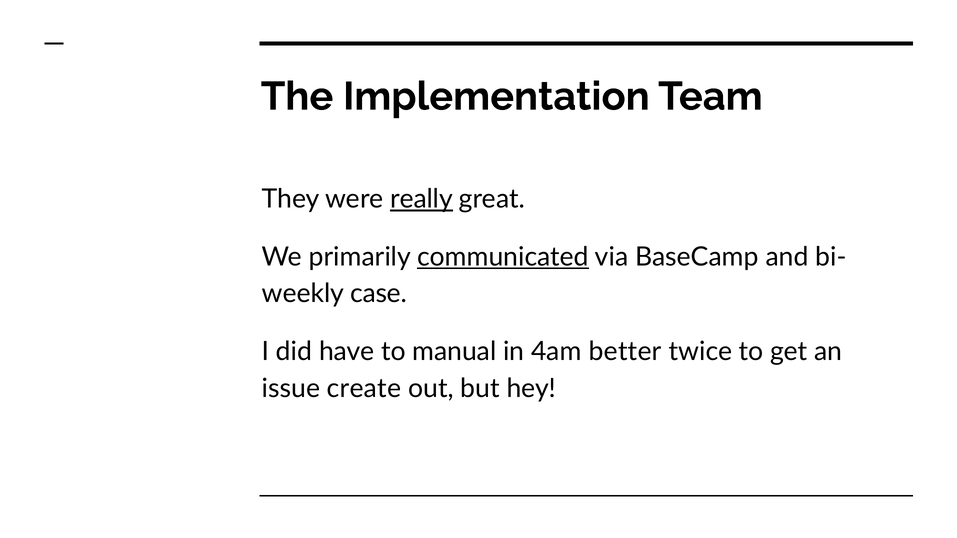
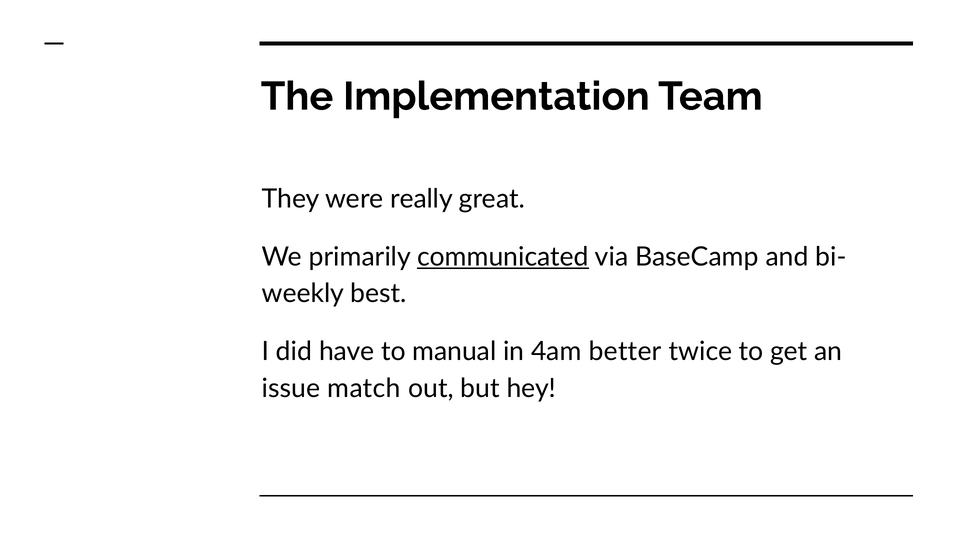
really underline: present -> none
case: case -> best
create: create -> match
